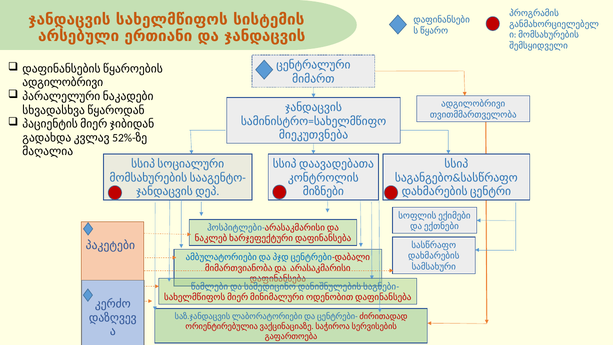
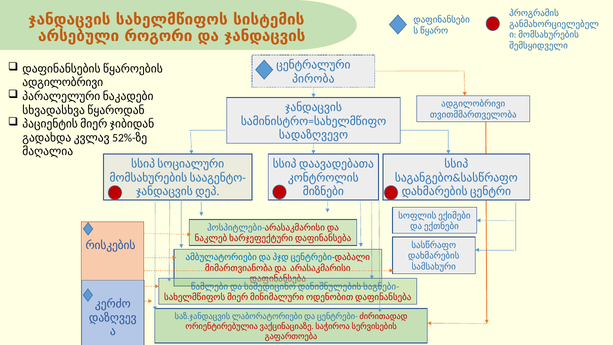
ერთიანი: ერთიანი -> როგორი
მიმართ: მიმართ -> პირობა
მიეკუთვნება: მიეკუთვნება -> სადაზღვევო
პაკეტები: პაკეტები -> რისკების
